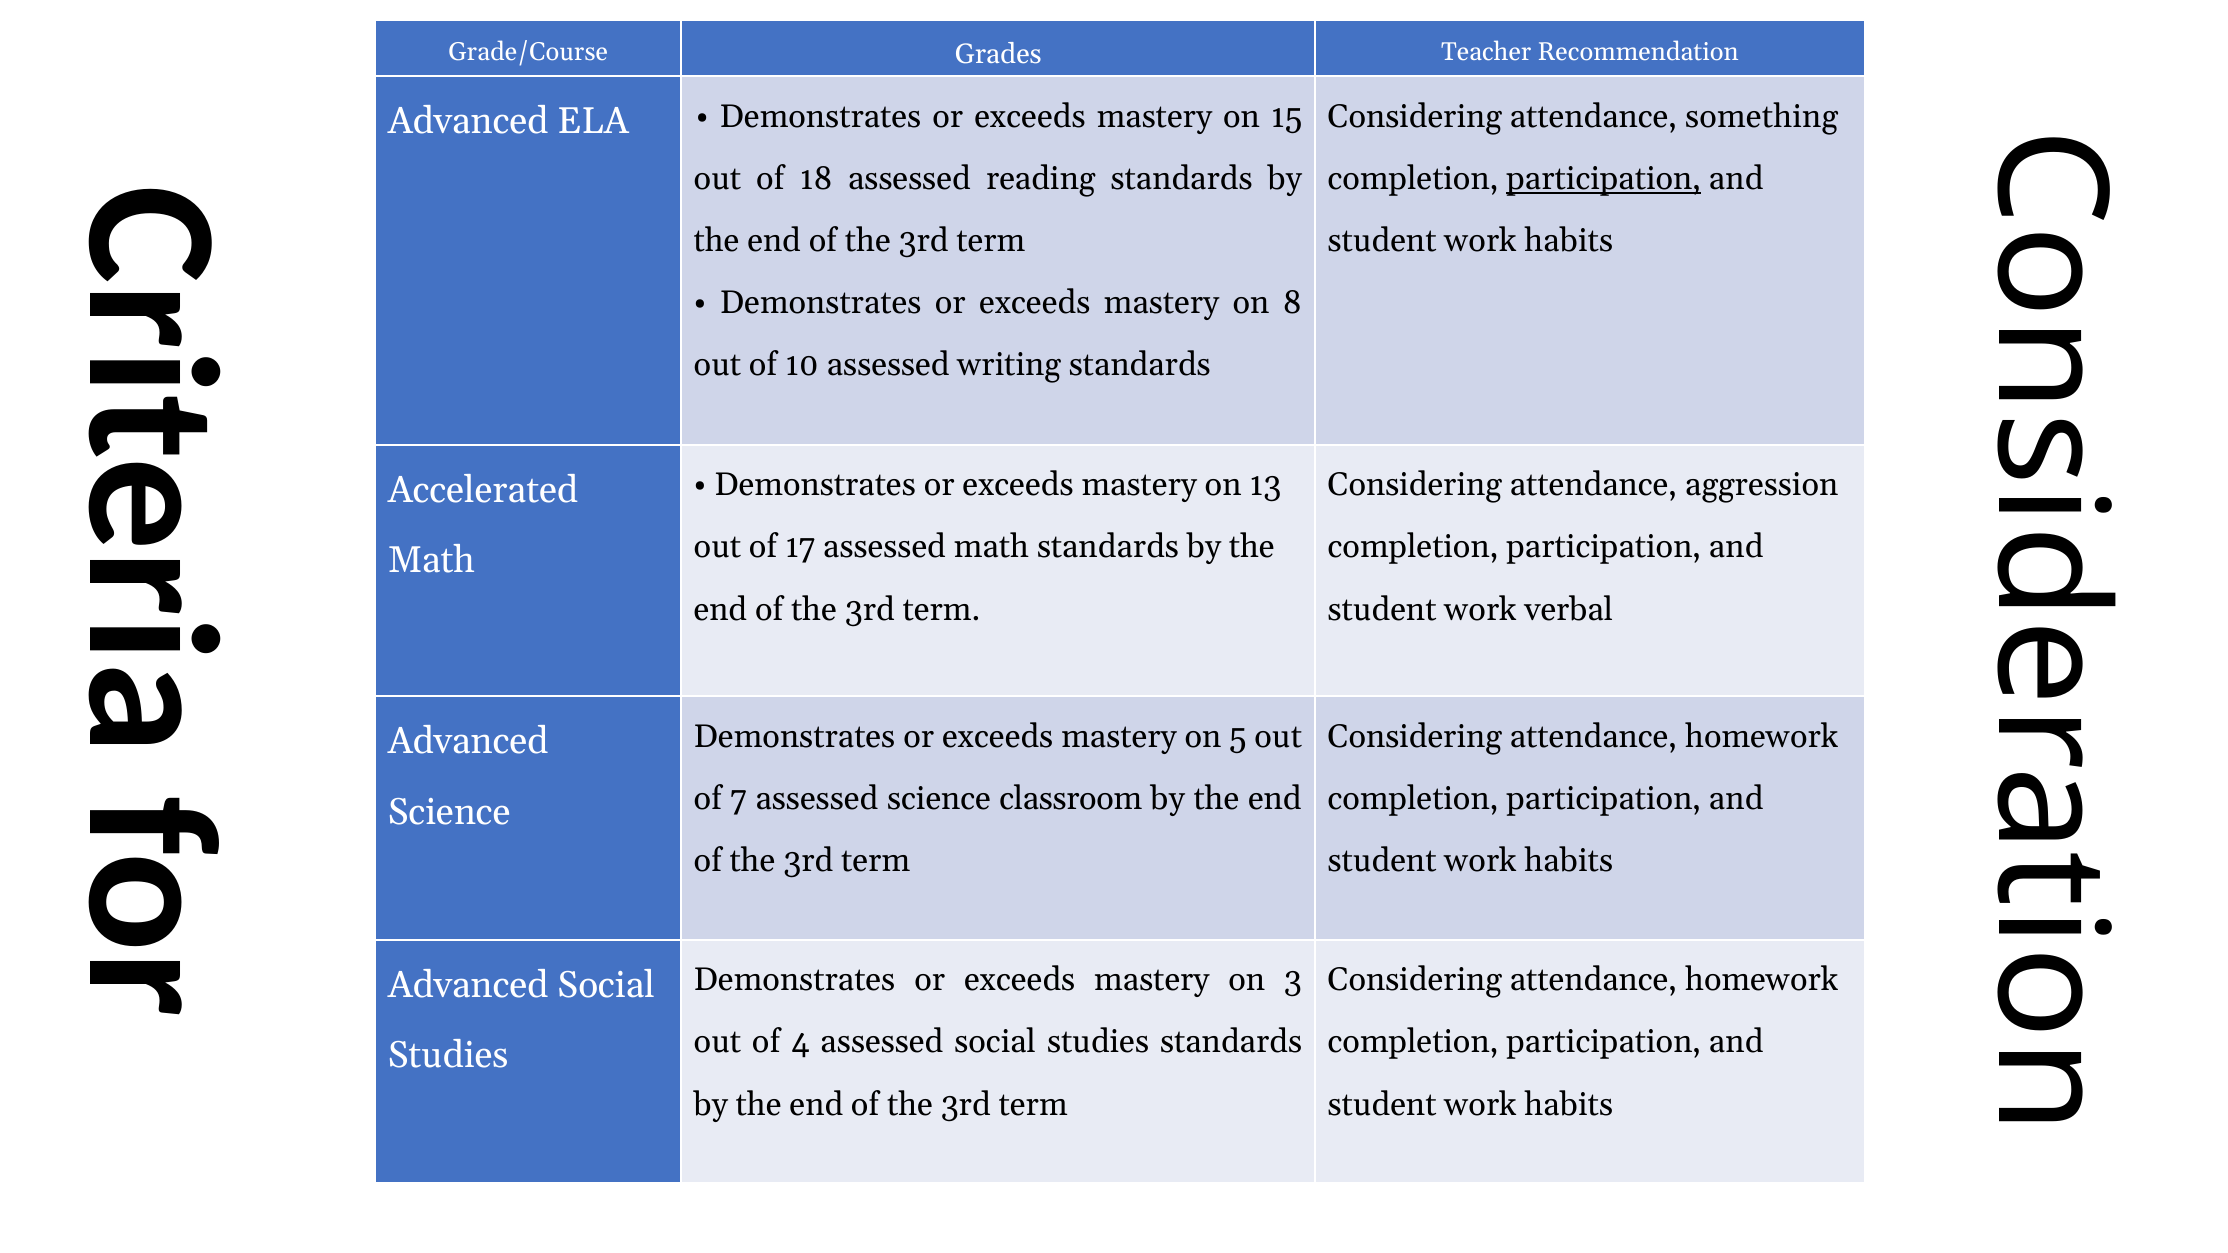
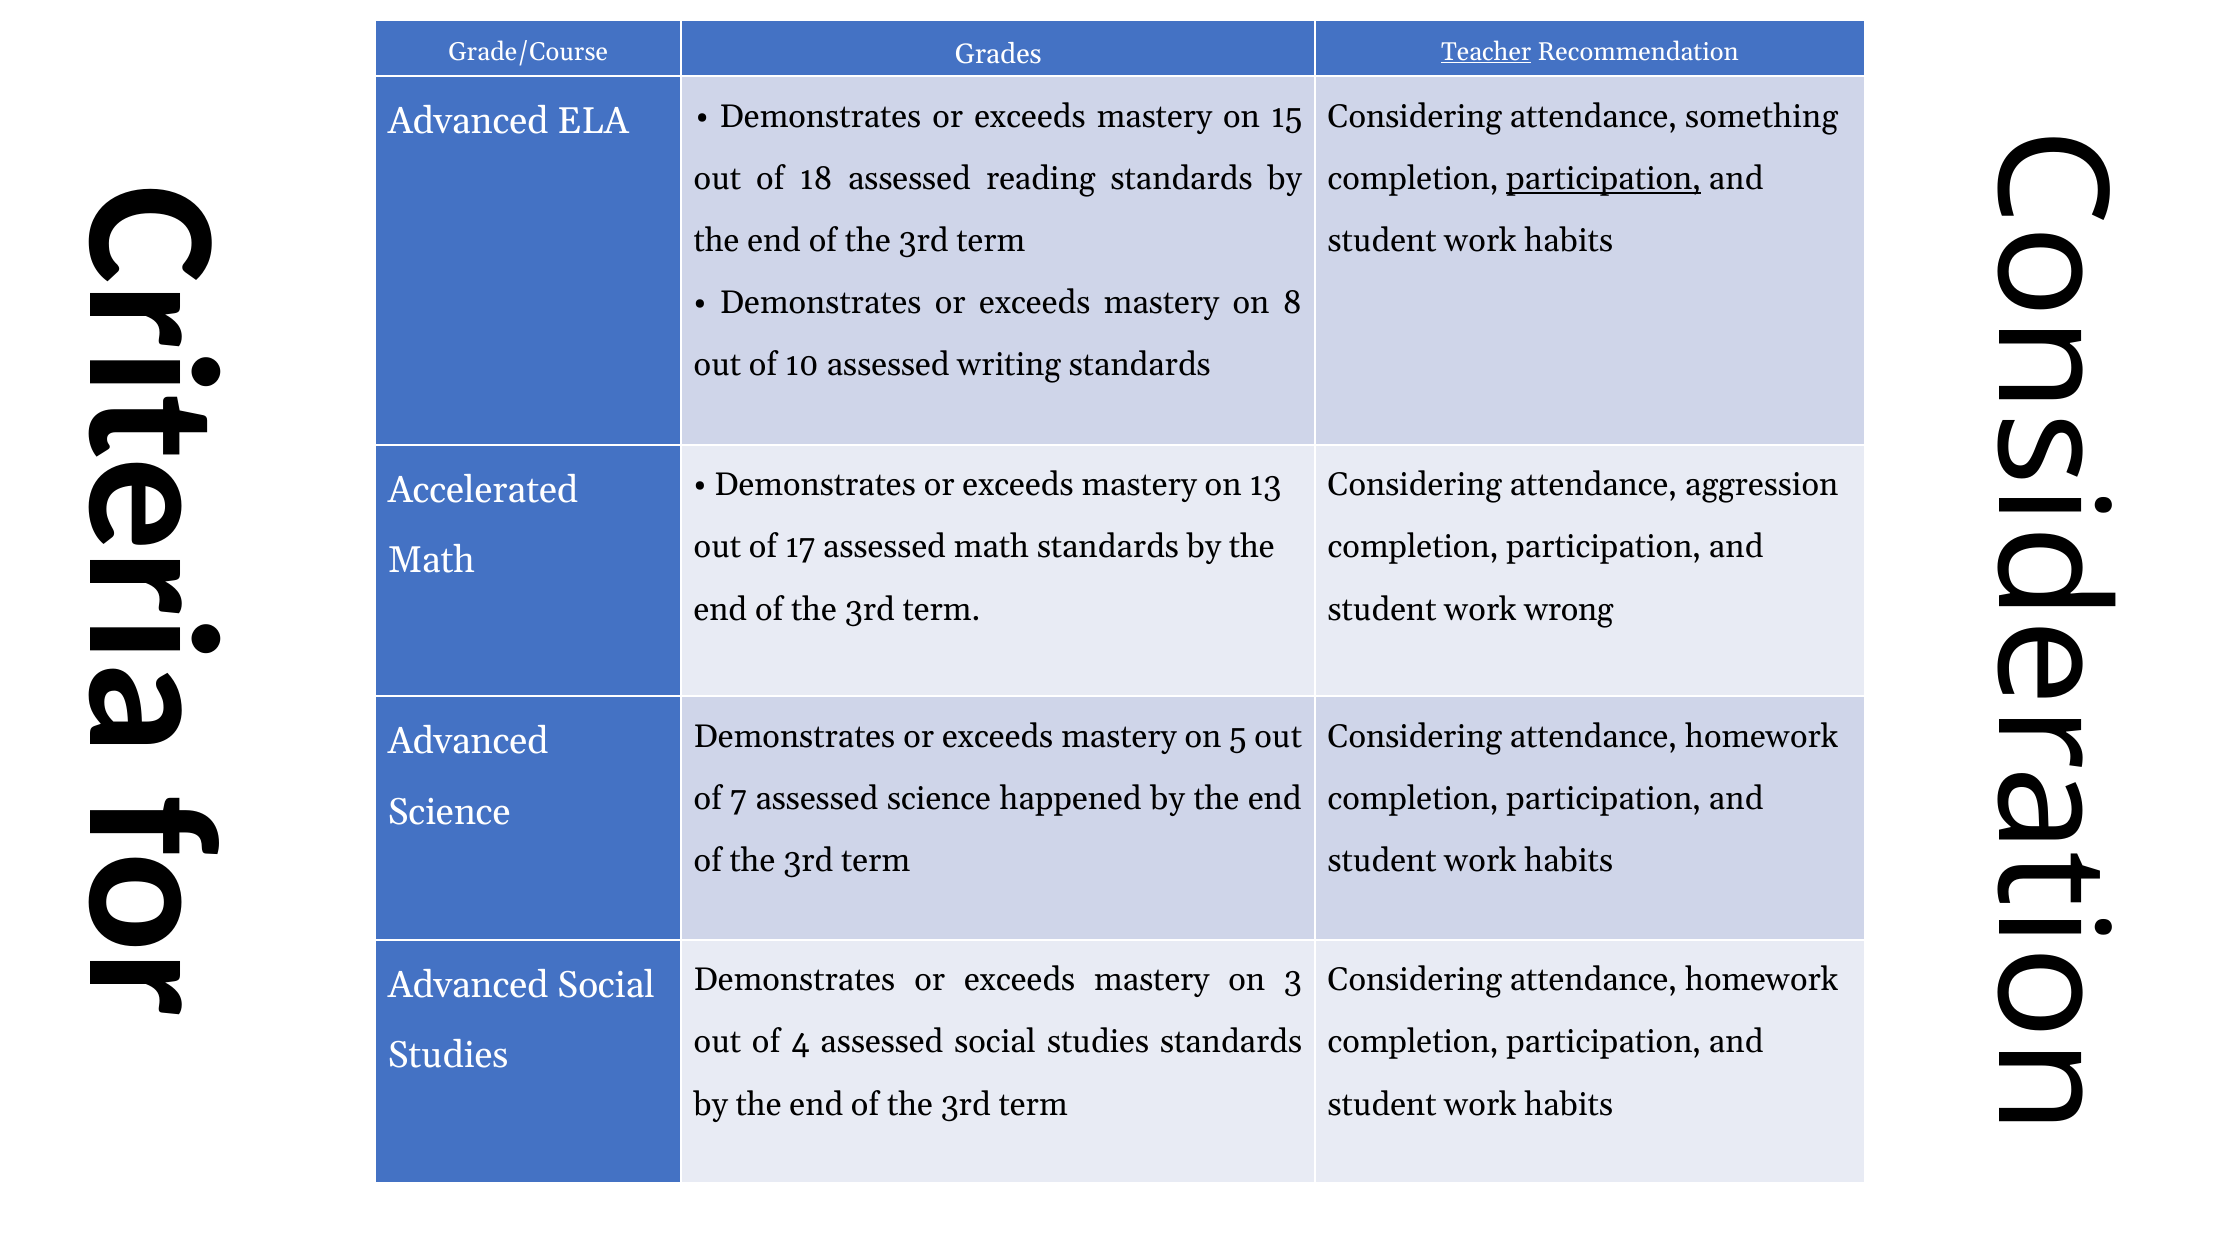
Teacher underline: none -> present
verbal: verbal -> wrong
classroom: classroom -> happened
